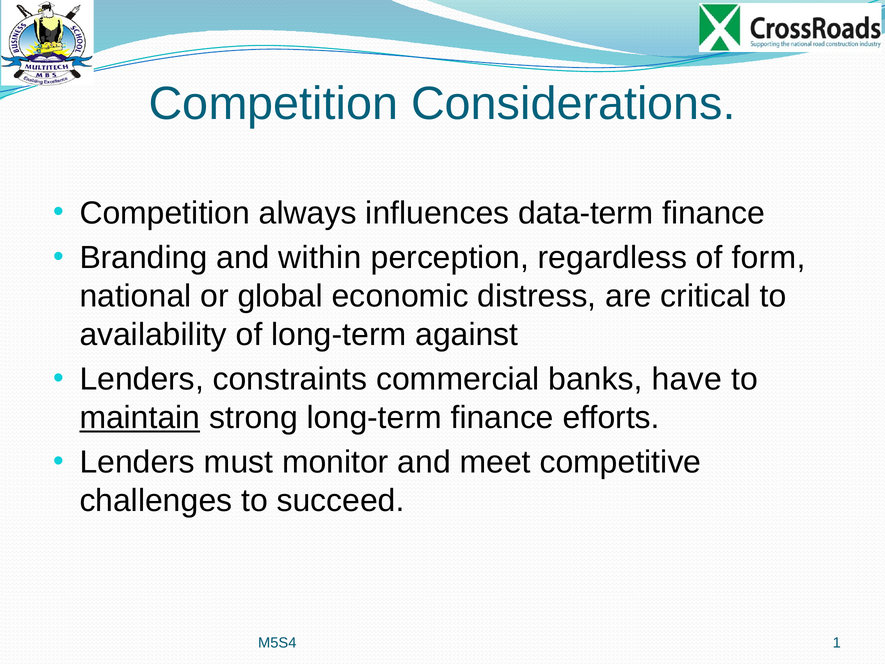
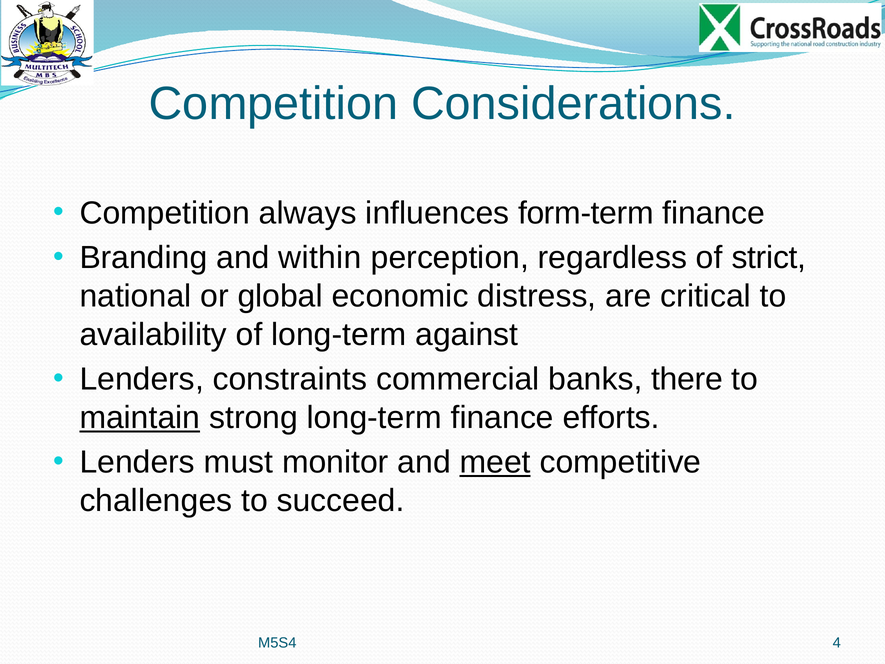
data-term: data-term -> form-term
form: form -> strict
have: have -> there
meet underline: none -> present
1: 1 -> 4
